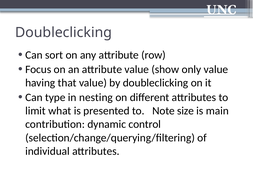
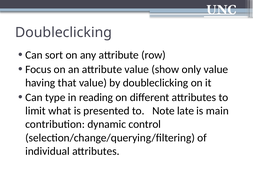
nesting: nesting -> reading
size: size -> late
